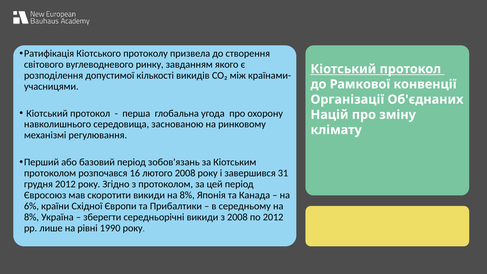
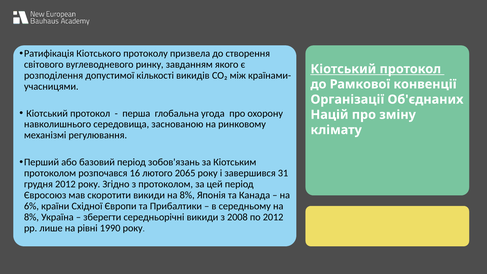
лютого 2008: 2008 -> 2065
